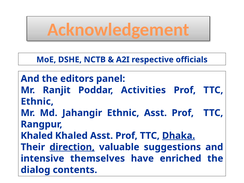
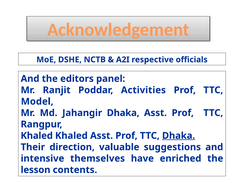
Ethnic at (37, 101): Ethnic -> Model
Jahangir Ethnic: Ethnic -> Dhaka
direction underline: present -> none
dialog: dialog -> lesson
